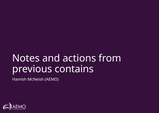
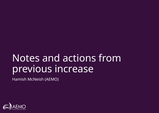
contains: contains -> increase
